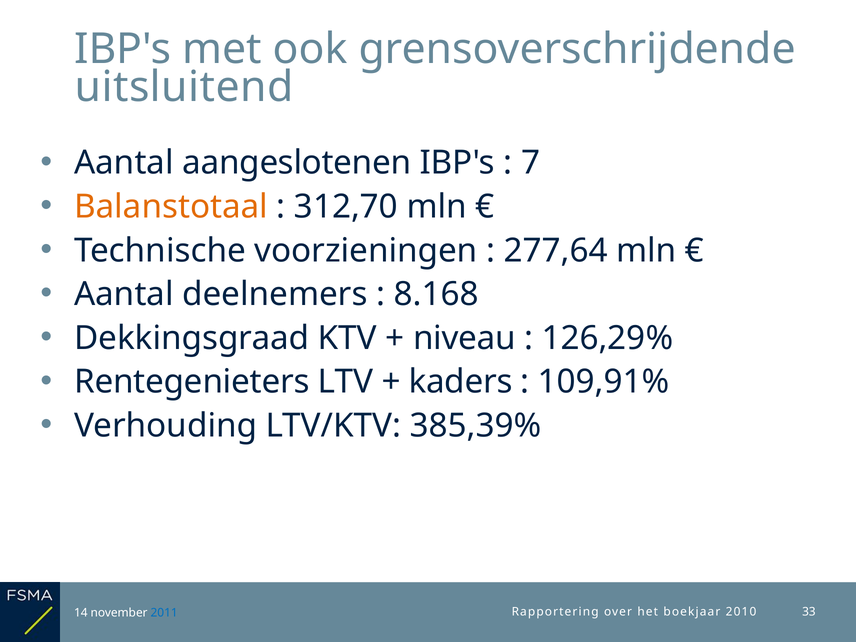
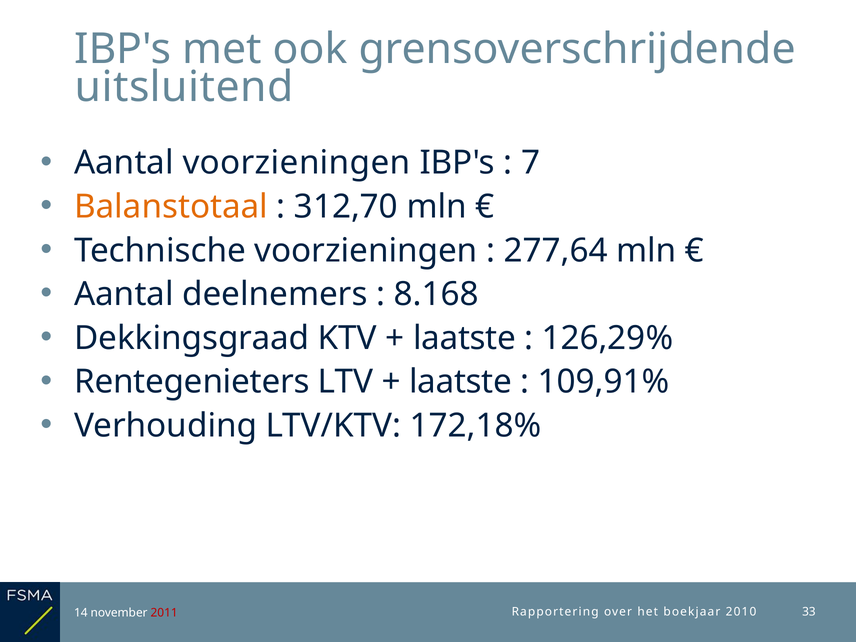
Aantal aangeslotenen: aangeslotenen -> voorzieningen
niveau at (464, 338): niveau -> laatste
kaders at (461, 382): kaders -> laatste
385,39%: 385,39% -> 172,18%
2011 colour: blue -> red
